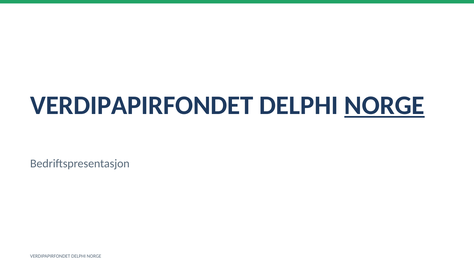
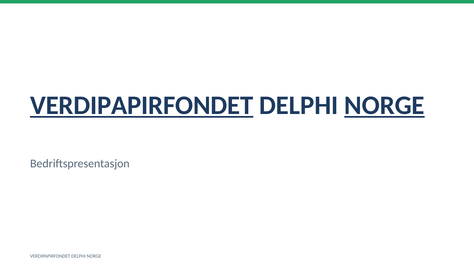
VERDIPAPIRFONDET at (142, 105) underline: none -> present
